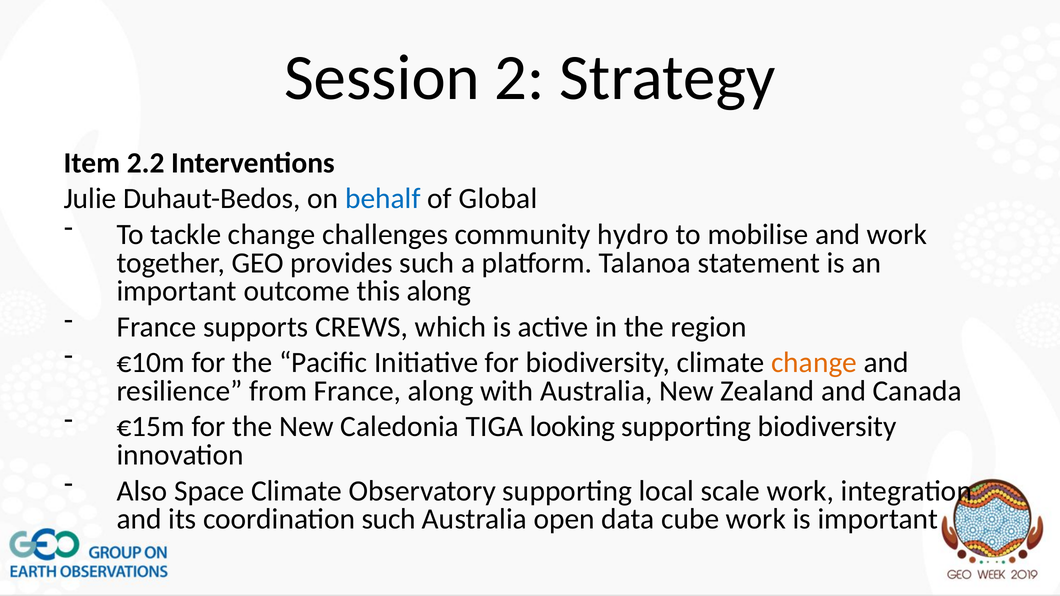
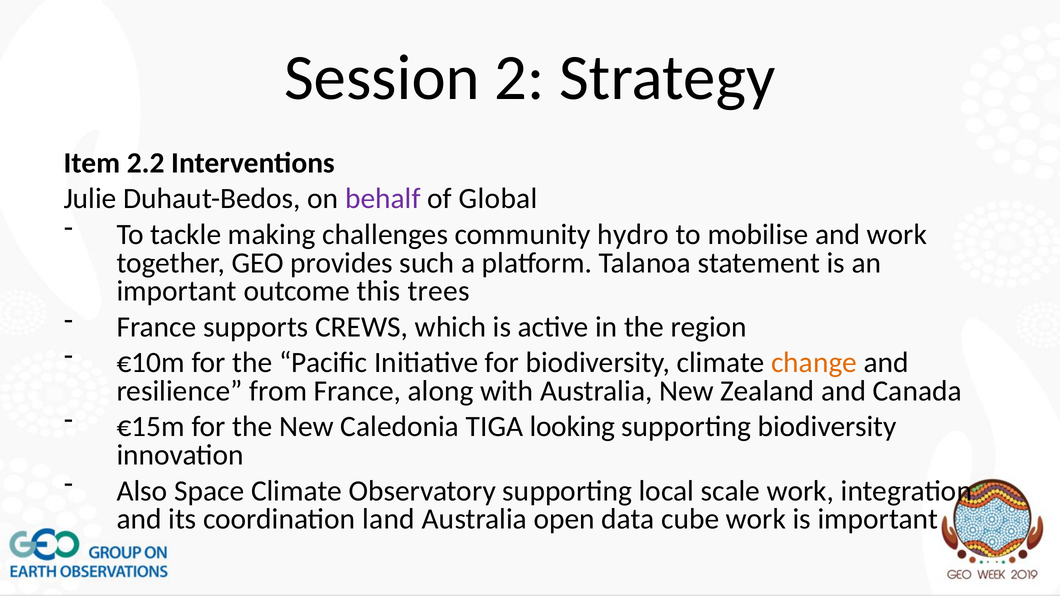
behalf colour: blue -> purple
tackle change: change -> making
this along: along -> trees
coordination such: such -> land
